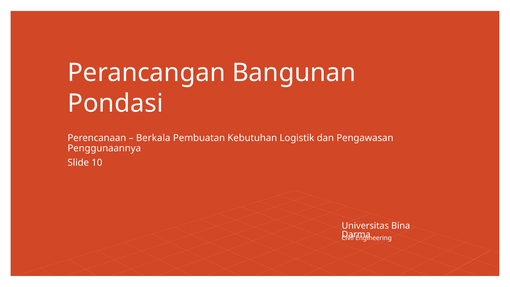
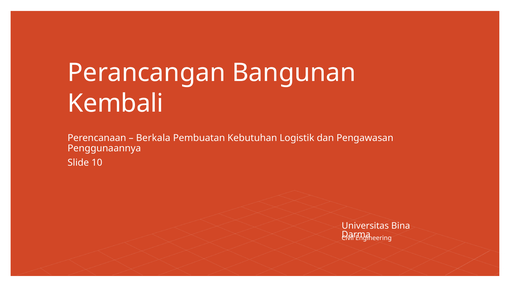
Pondasi: Pondasi -> Kembali
